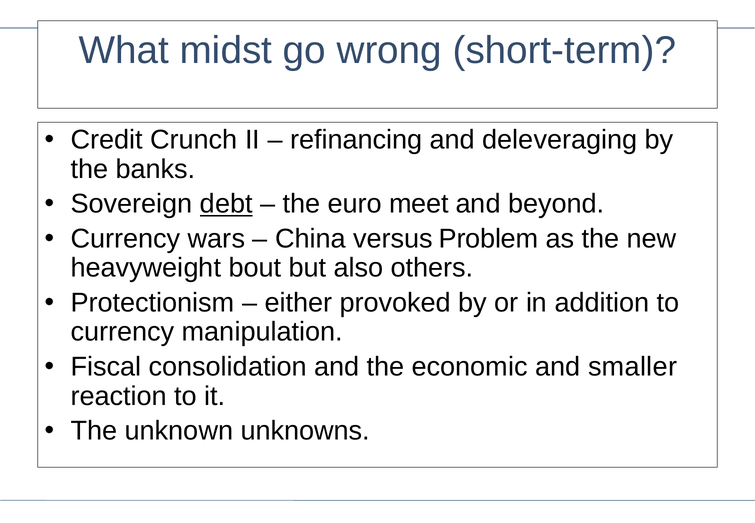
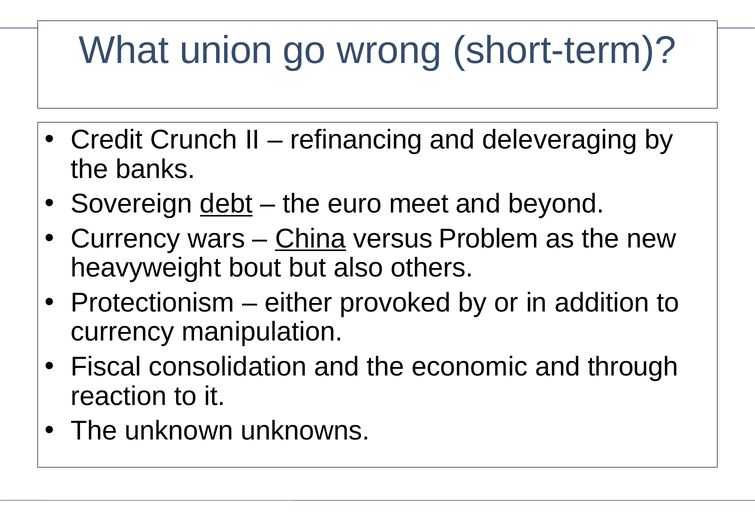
midst: midst -> union
China underline: none -> present
smaller: smaller -> through
